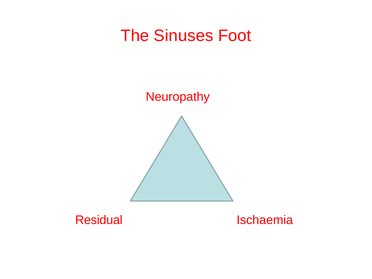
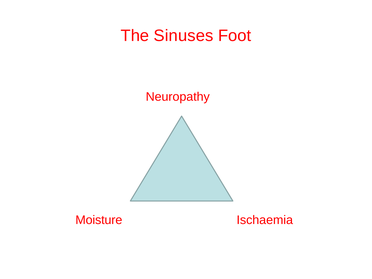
Residual: Residual -> Moisture
